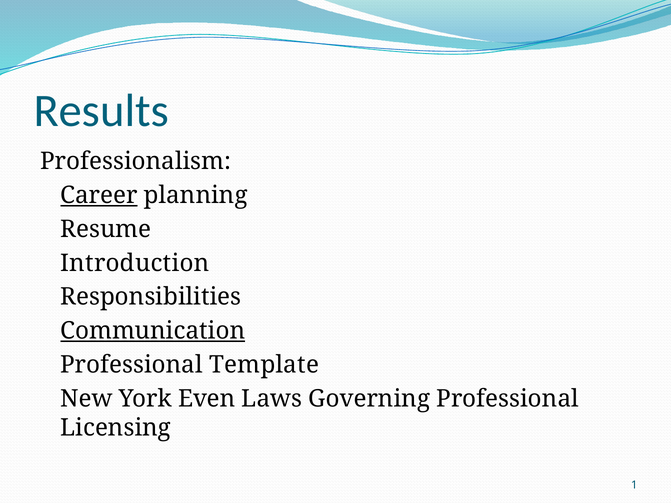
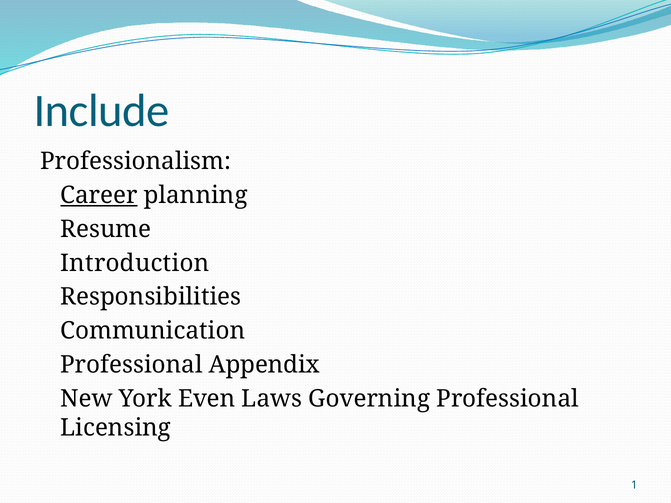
Results: Results -> Include
Communication underline: present -> none
Template: Template -> Appendix
